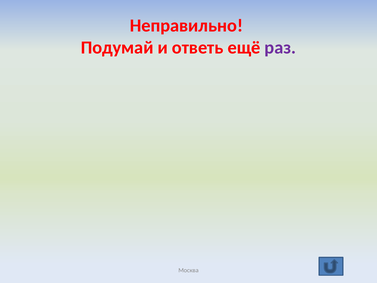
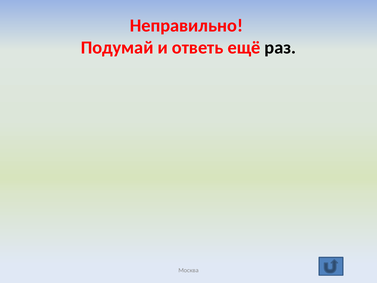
раз colour: purple -> black
